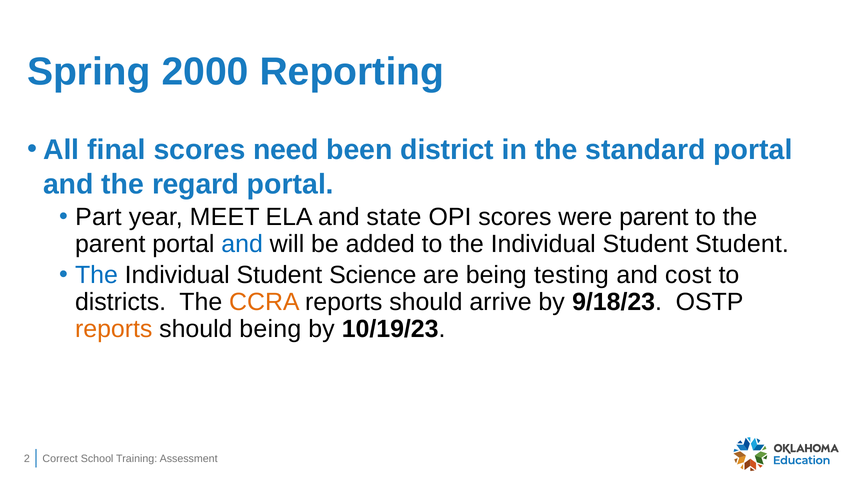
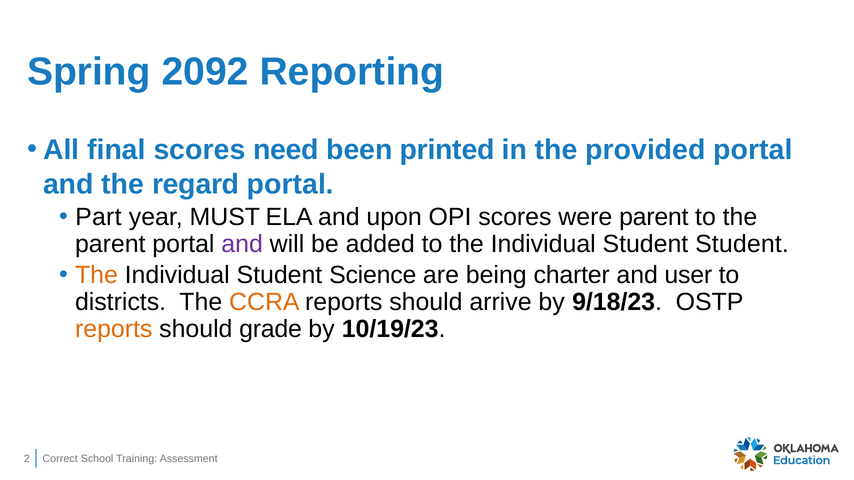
2000: 2000 -> 2092
district: district -> printed
standard: standard -> provided
MEET: MEET -> MUST
state: state -> upon
and at (242, 244) colour: blue -> purple
The at (96, 275) colour: blue -> orange
testing: testing -> charter
cost: cost -> user
should being: being -> grade
